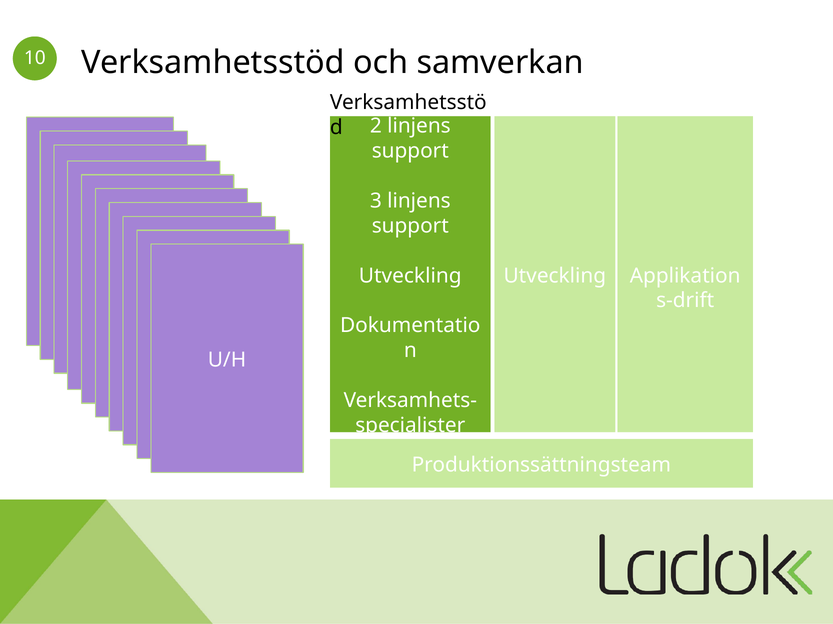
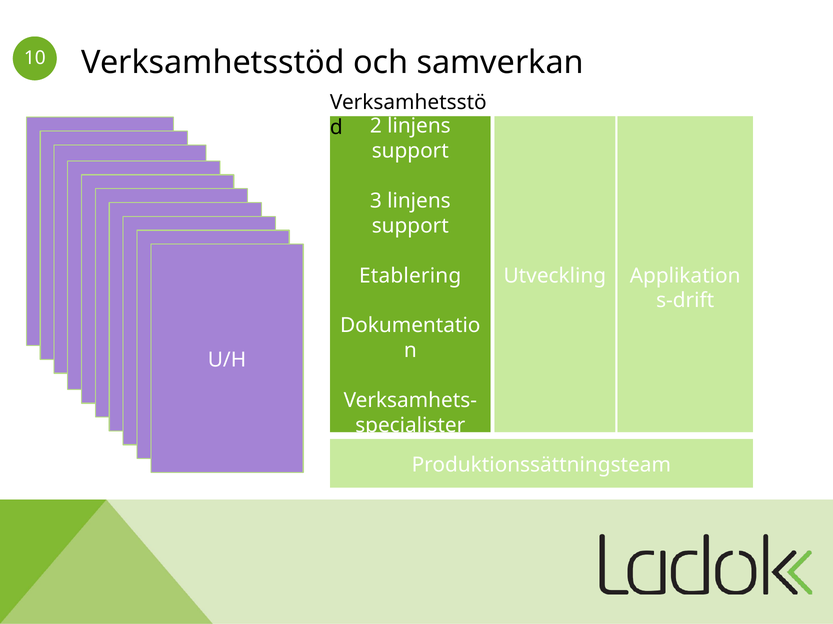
Utveckling at (410, 276): Utveckling -> Etablering
